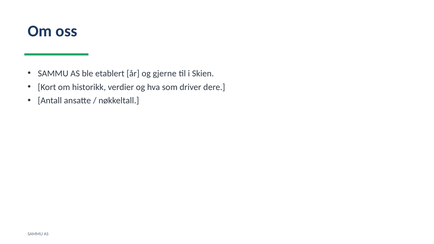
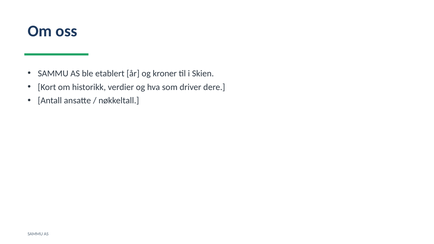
gjerne: gjerne -> kroner
